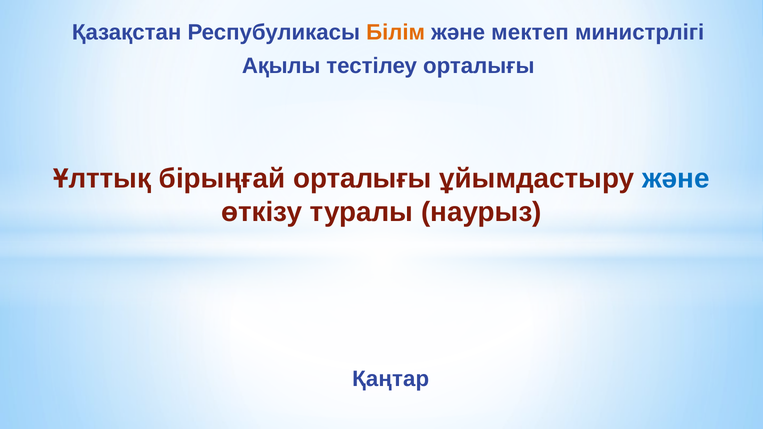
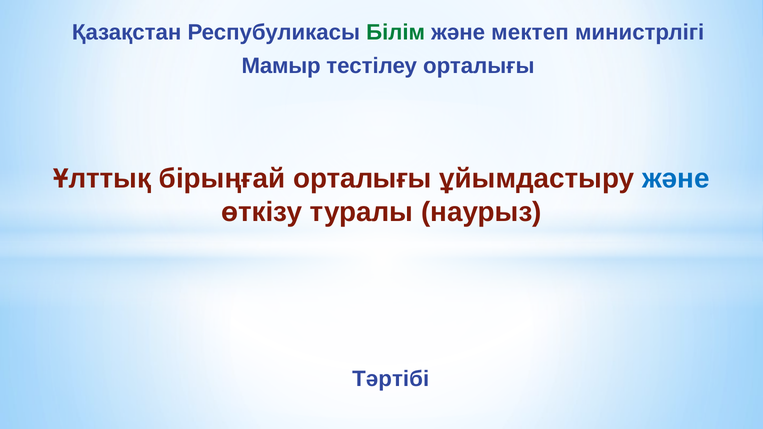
Білім colour: orange -> green
Ақылы: Ақылы -> Мамыр
Қаңтар: Қаңтар -> Тәртібі
